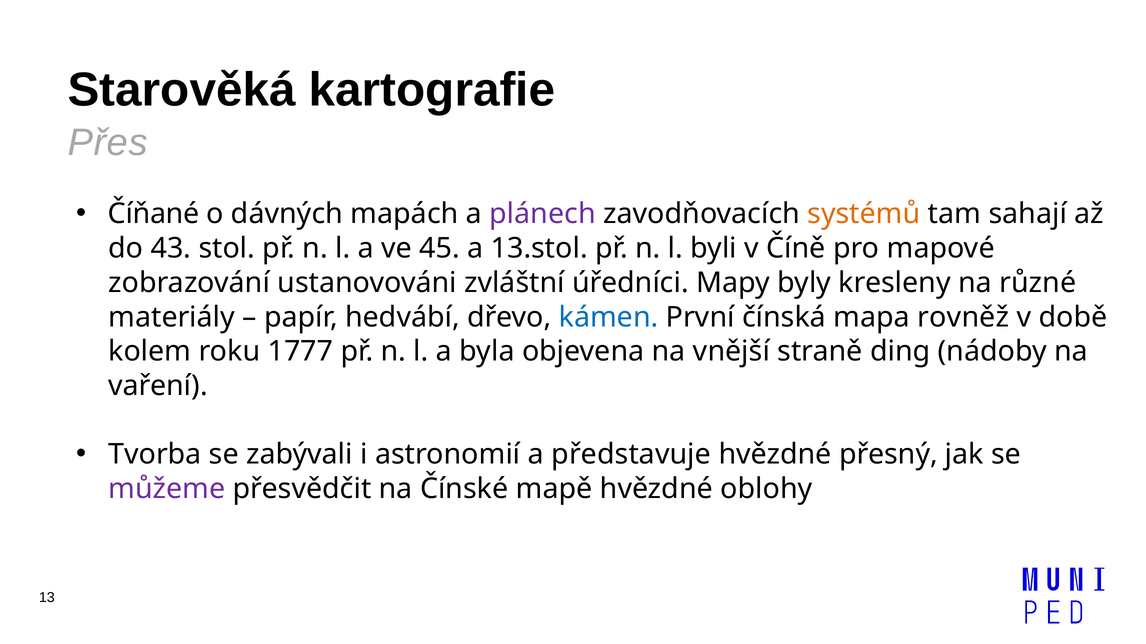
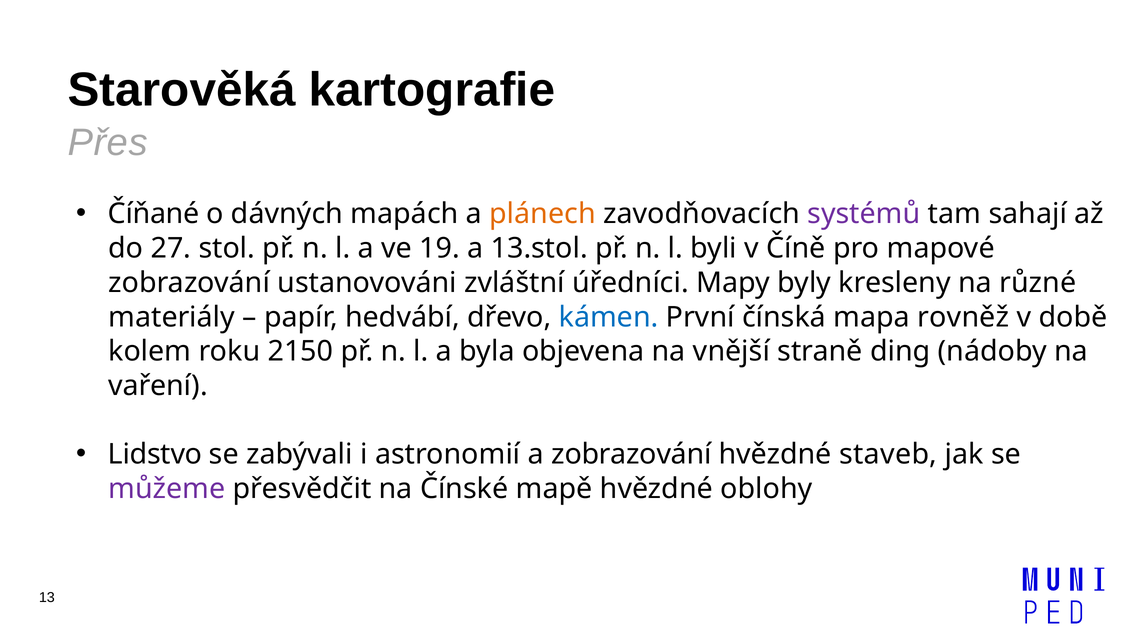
plánech colour: purple -> orange
systémů colour: orange -> purple
43: 43 -> 27
45: 45 -> 19
1777: 1777 -> 2150
Tvorba: Tvorba -> Lidstvo
a představuje: představuje -> zobrazování
přesný: přesný -> staveb
